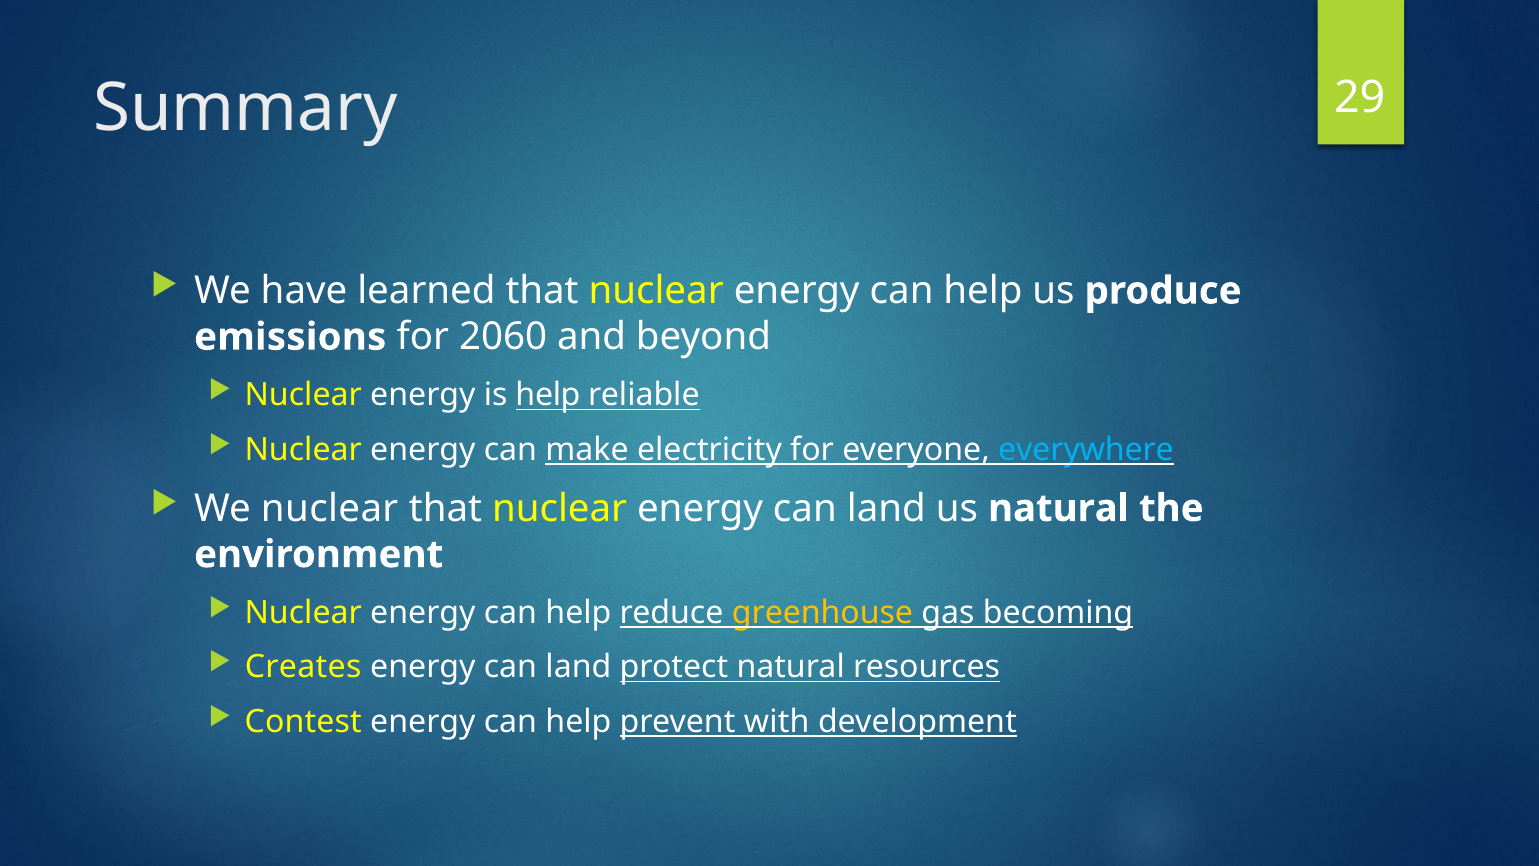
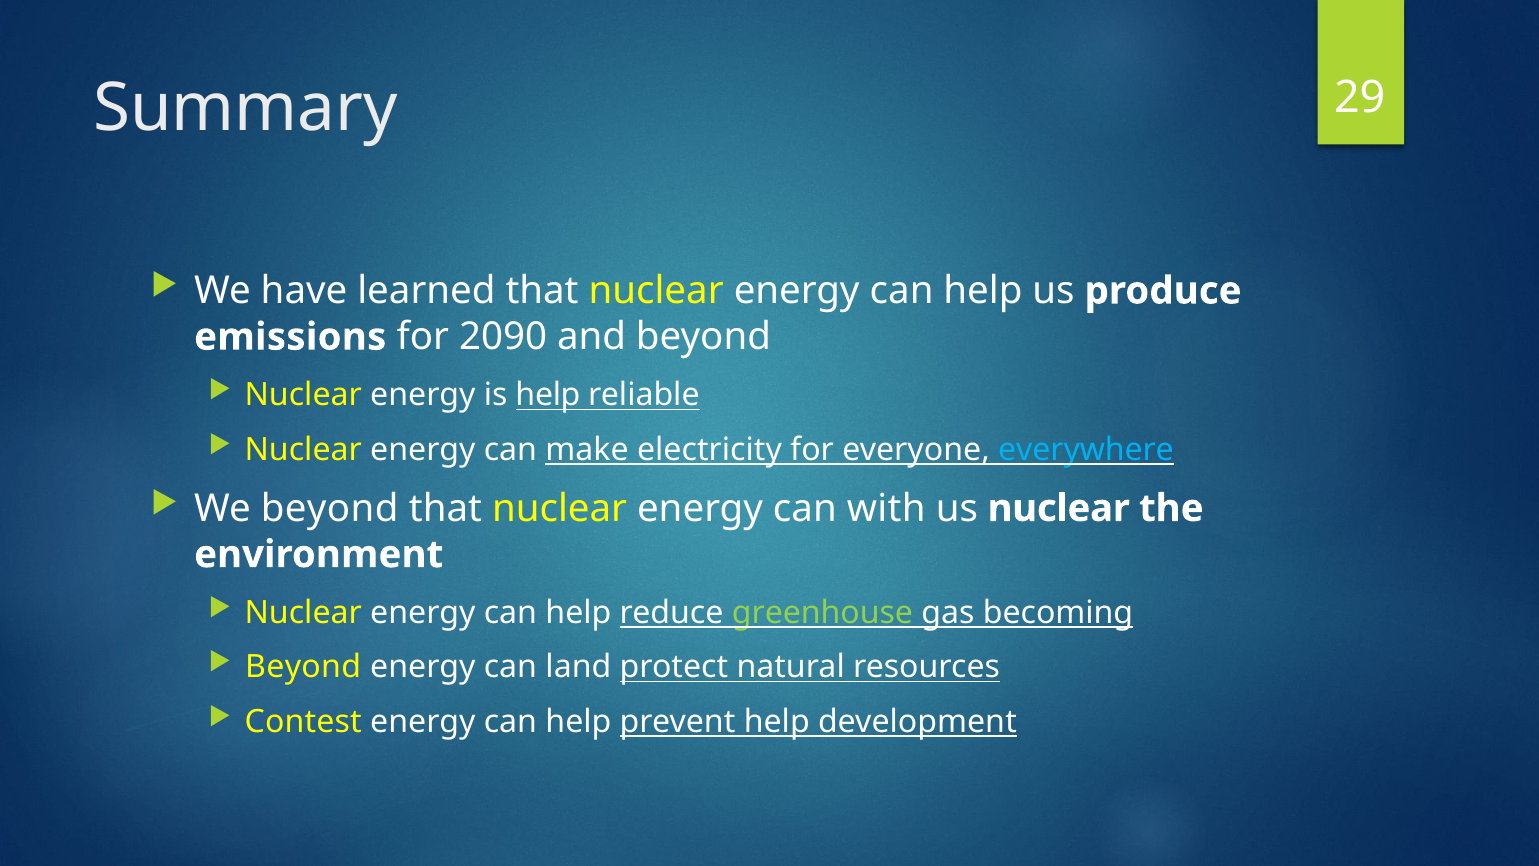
2060: 2060 -> 2090
We nuclear: nuclear -> beyond
nuclear energy can land: land -> with
us natural: natural -> nuclear
greenhouse colour: yellow -> light green
Creates at (303, 667): Creates -> Beyond
prevent with: with -> help
